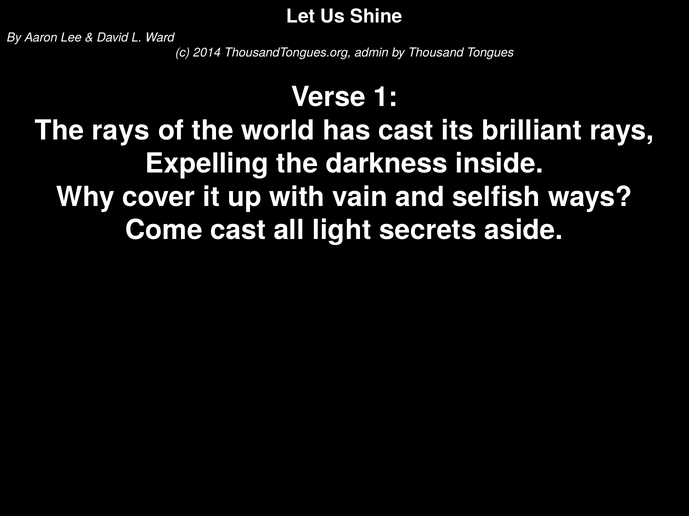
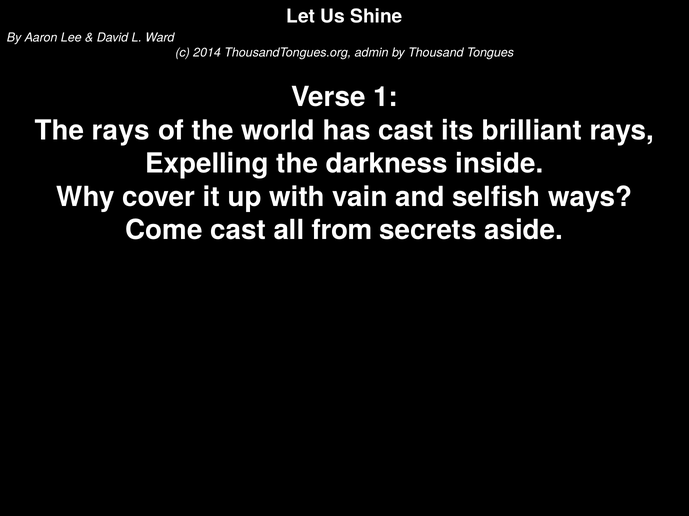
light: light -> from
